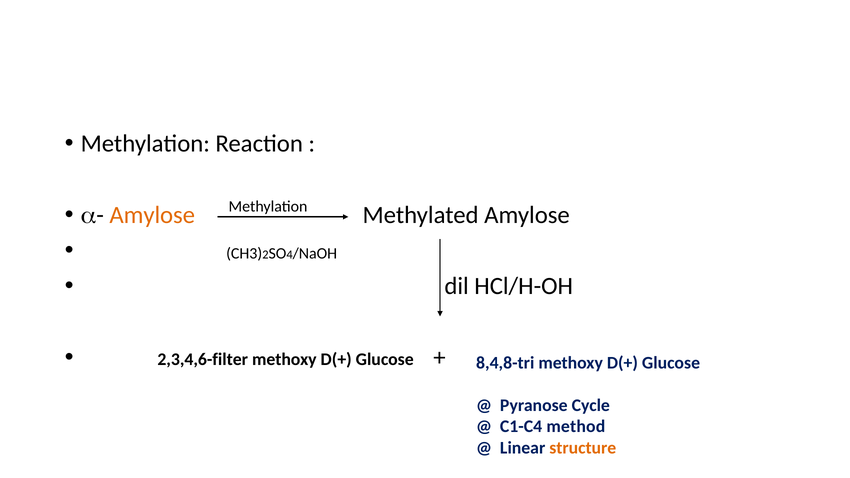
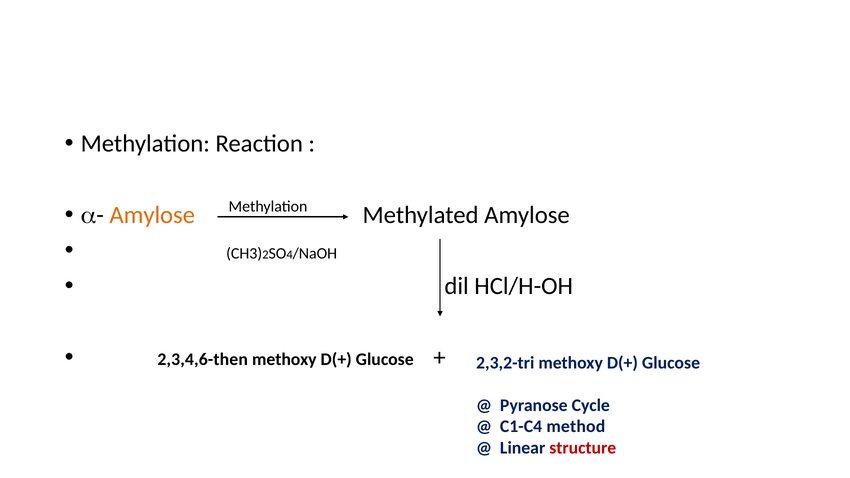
2,3,4,6-filter: 2,3,4,6-filter -> 2,3,4,6-then
8,4,8-tri: 8,4,8-tri -> 2,3,2-tri
structure colour: orange -> red
